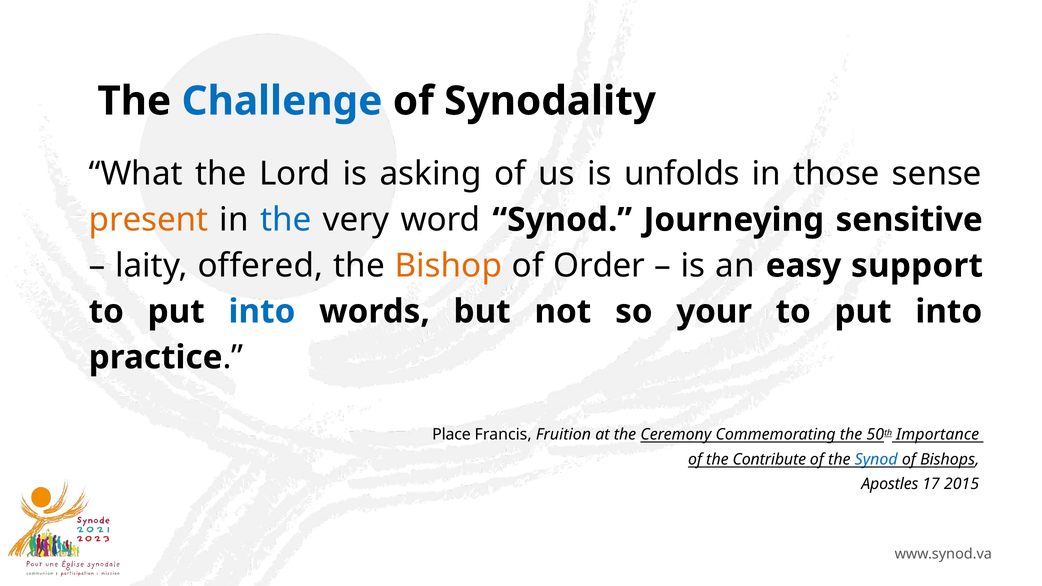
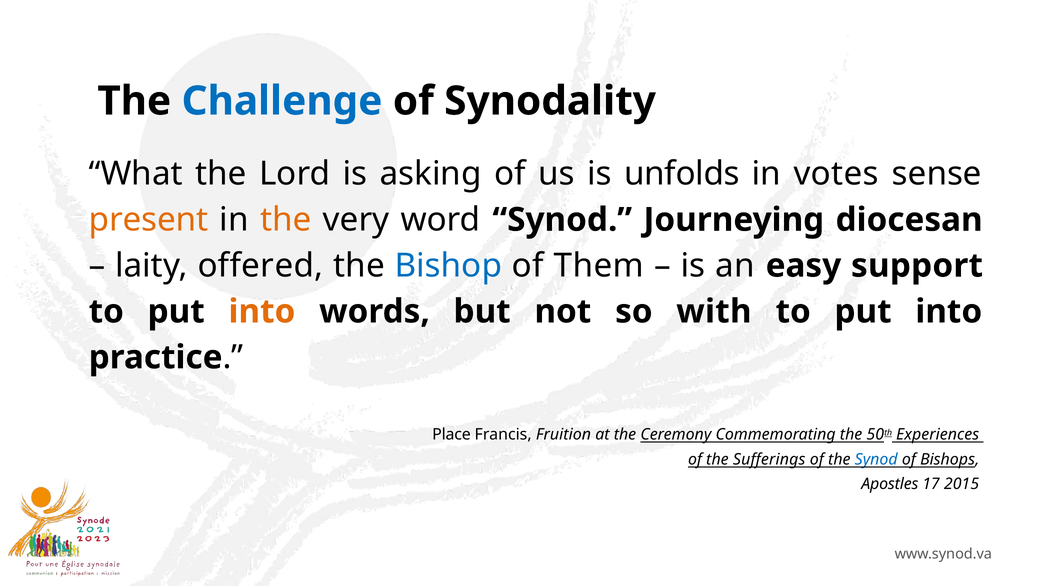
those: those -> votes
the at (286, 220) colour: blue -> orange
sensitive: sensitive -> diocesan
Bishop colour: orange -> blue
Order: Order -> Them
into at (262, 312) colour: blue -> orange
your: your -> with
Importance: Importance -> Experiences
Contribute: Contribute -> Sufferings
